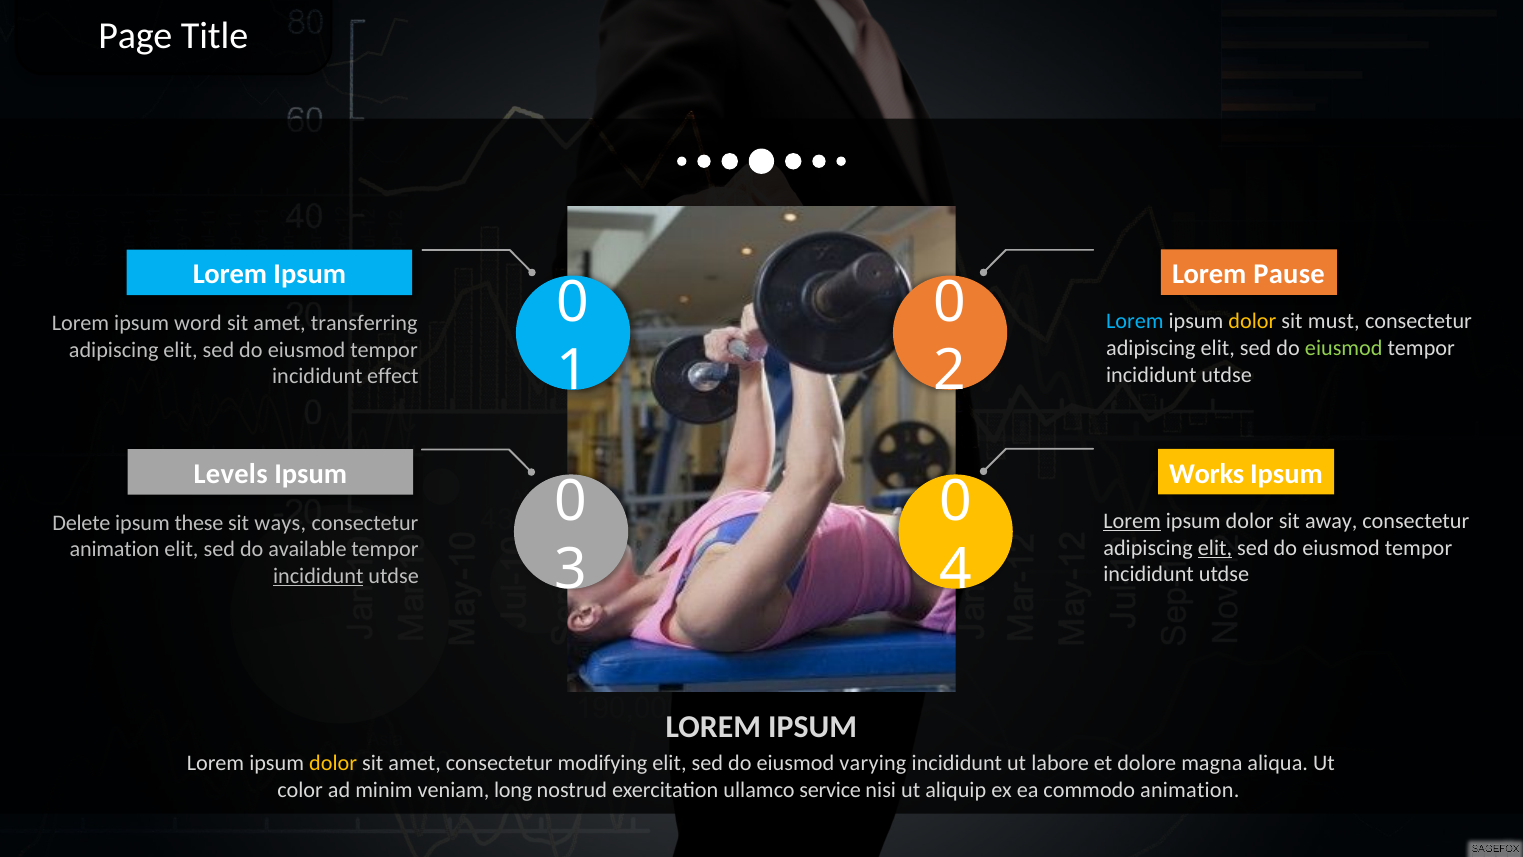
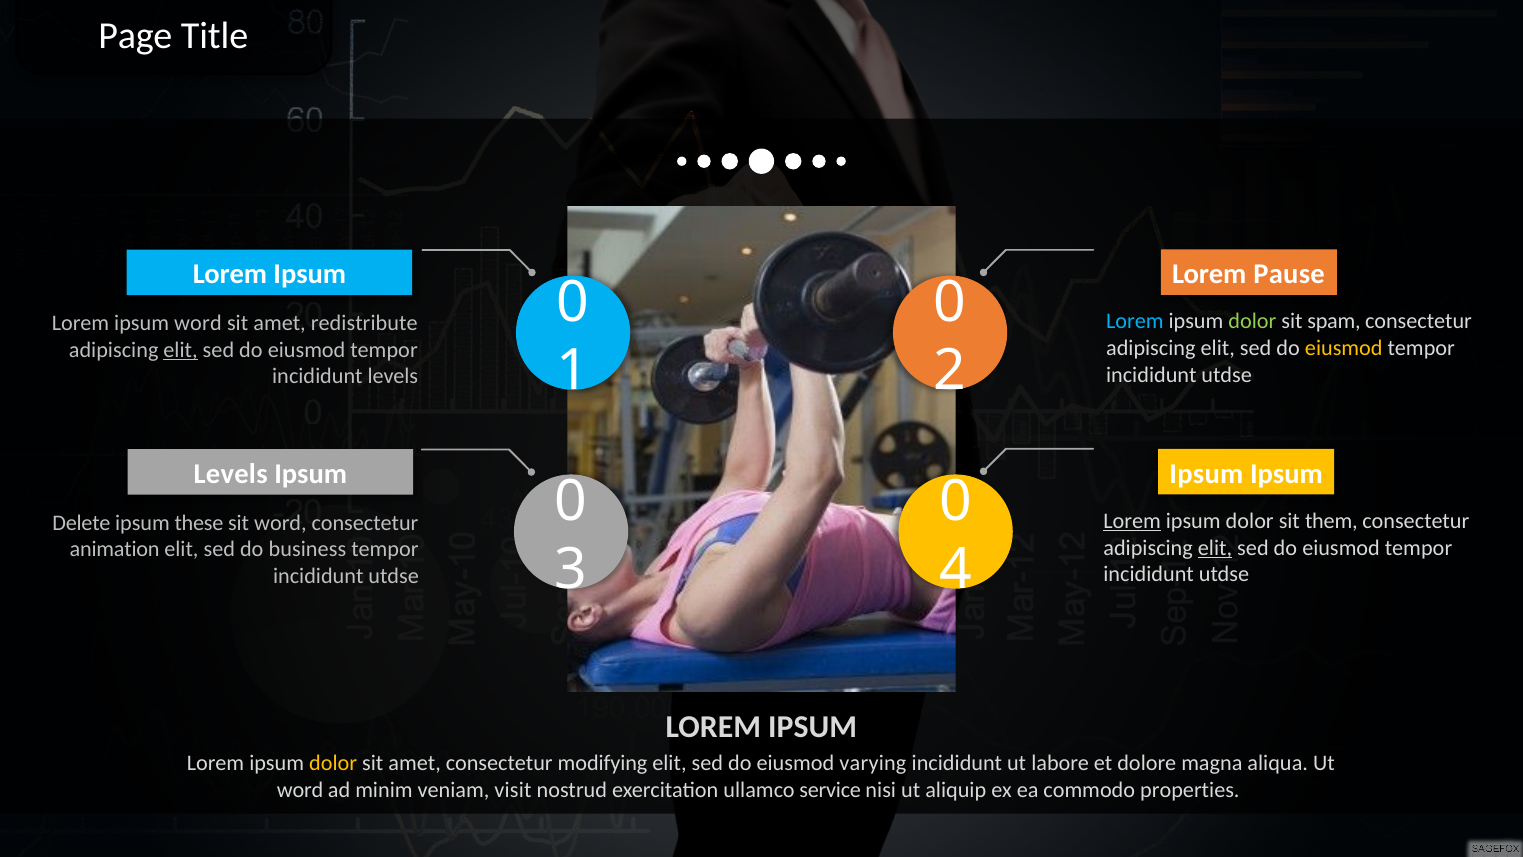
dolor at (1252, 321) colour: yellow -> light green
must: must -> spam
transferring: transferring -> redistribute
eiusmod at (1344, 348) colour: light green -> yellow
elit at (181, 350) underline: none -> present
incididunt effect: effect -> levels
Works at (1207, 474): Works -> Ipsum
away: away -> them
sit ways: ways -> word
available: available -> business
incididunt at (318, 576) underline: present -> none
color at (300, 790): color -> word
long: long -> visit
commodo animation: animation -> properties
